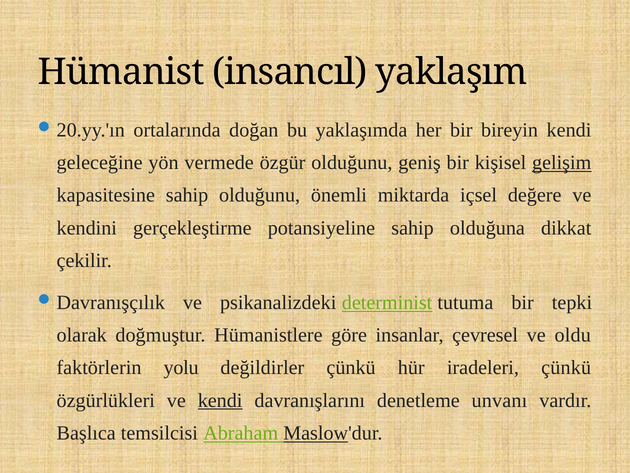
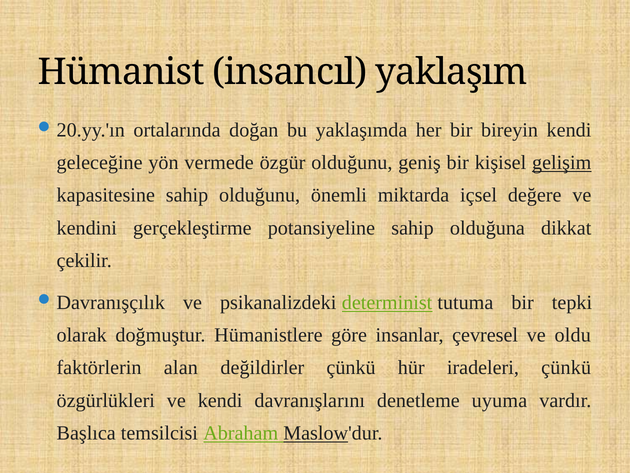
yolu: yolu -> alan
kendi at (220, 400) underline: present -> none
unvanı: unvanı -> uyuma
